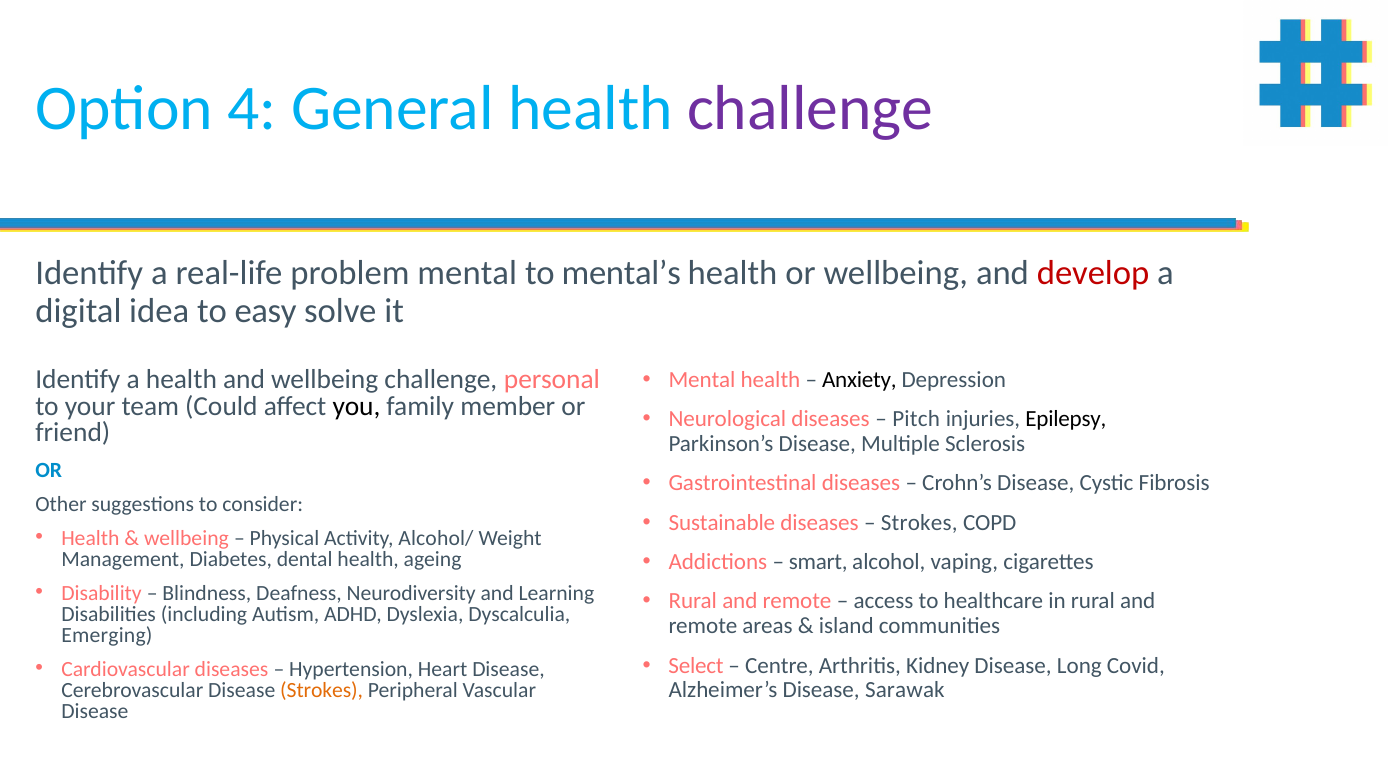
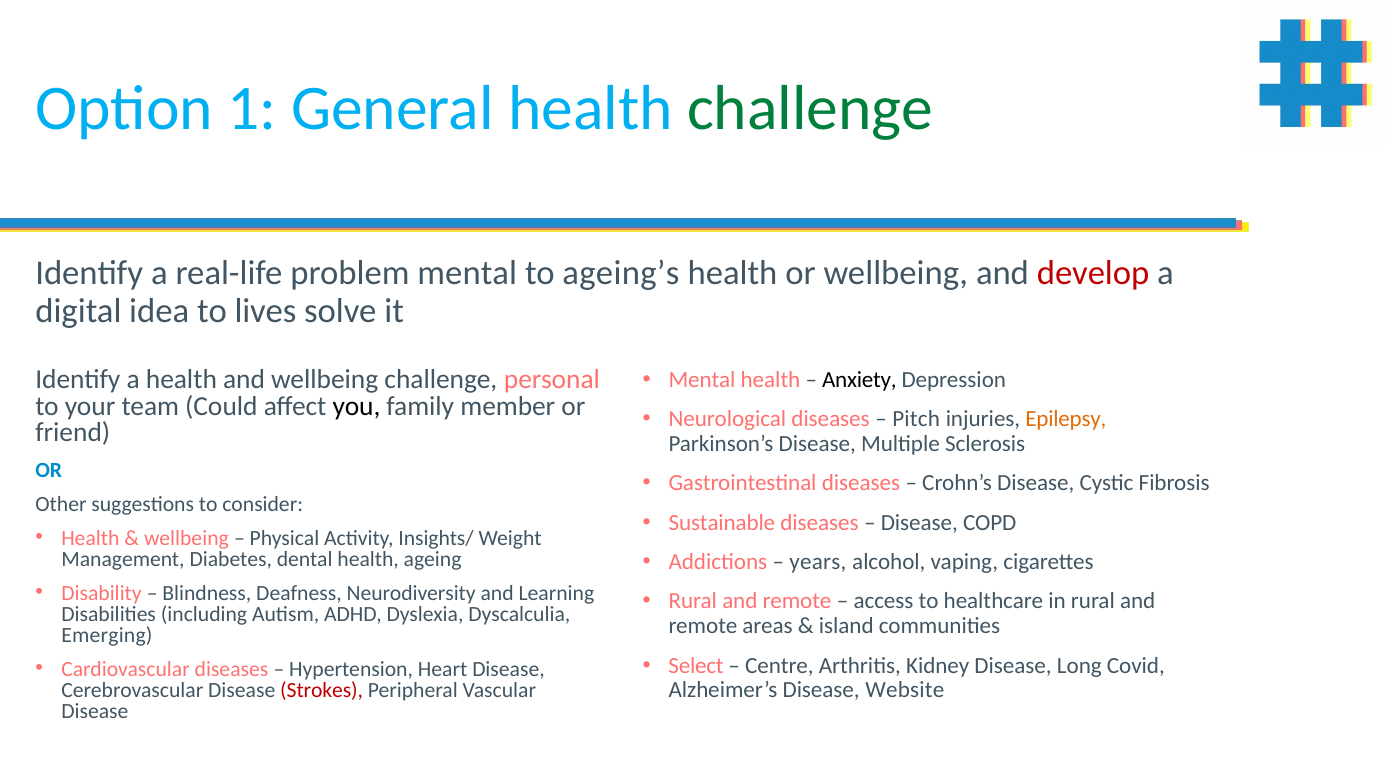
4: 4 -> 1
challenge at (810, 109) colour: purple -> green
mental’s: mental’s -> ageing’s
easy: easy -> lives
Epilepsy colour: black -> orange
Strokes at (919, 523): Strokes -> Disease
Alcohol/: Alcohol/ -> Insights/
smart: smart -> years
Sarawak: Sarawak -> Website
Strokes at (322, 691) colour: orange -> red
